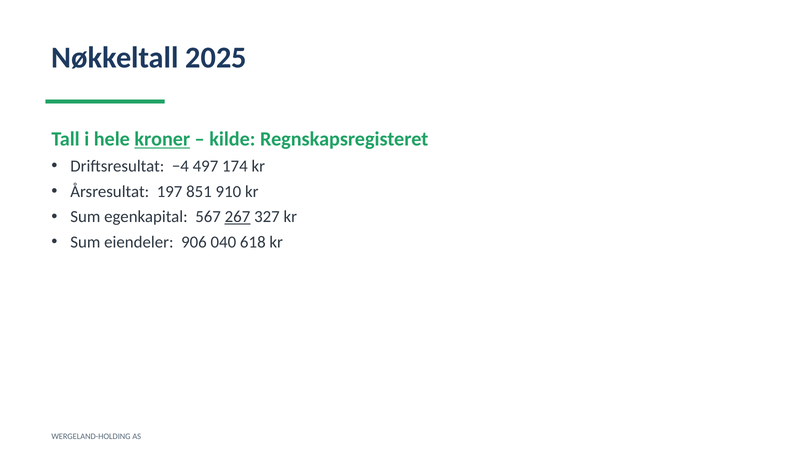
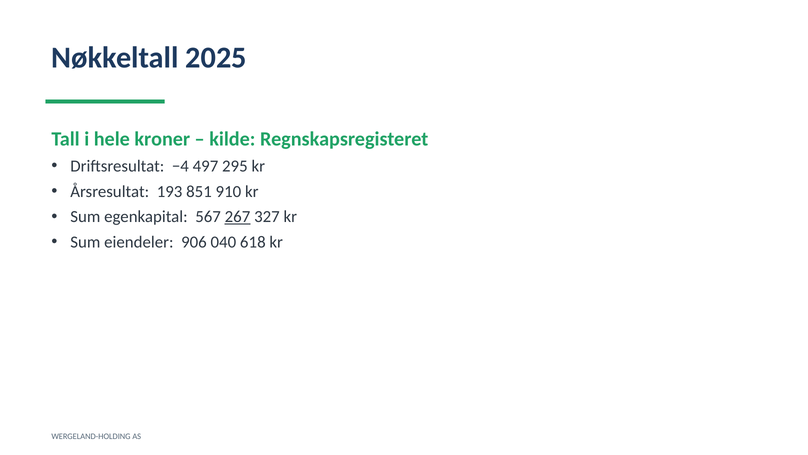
kroner underline: present -> none
174: 174 -> 295
197: 197 -> 193
